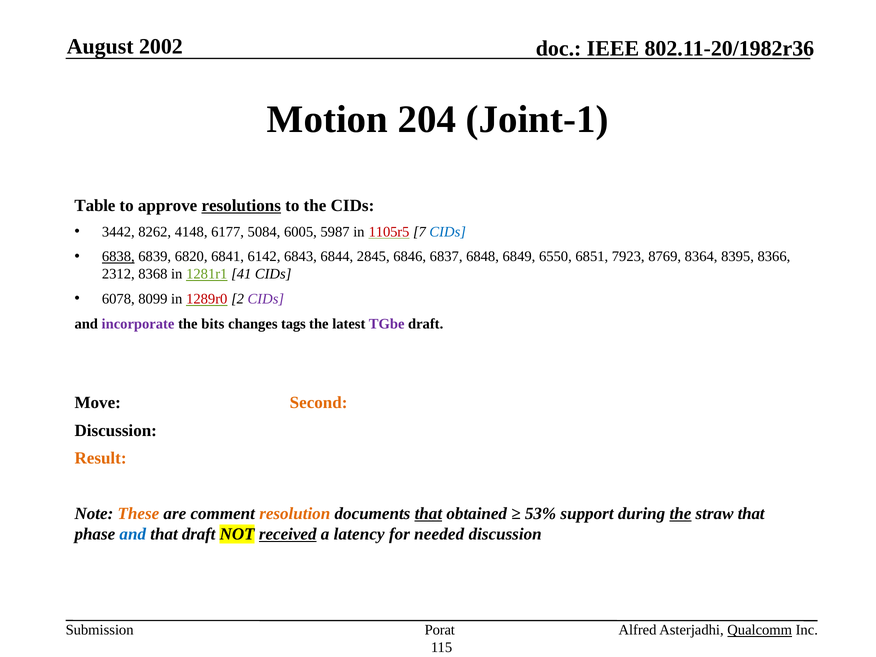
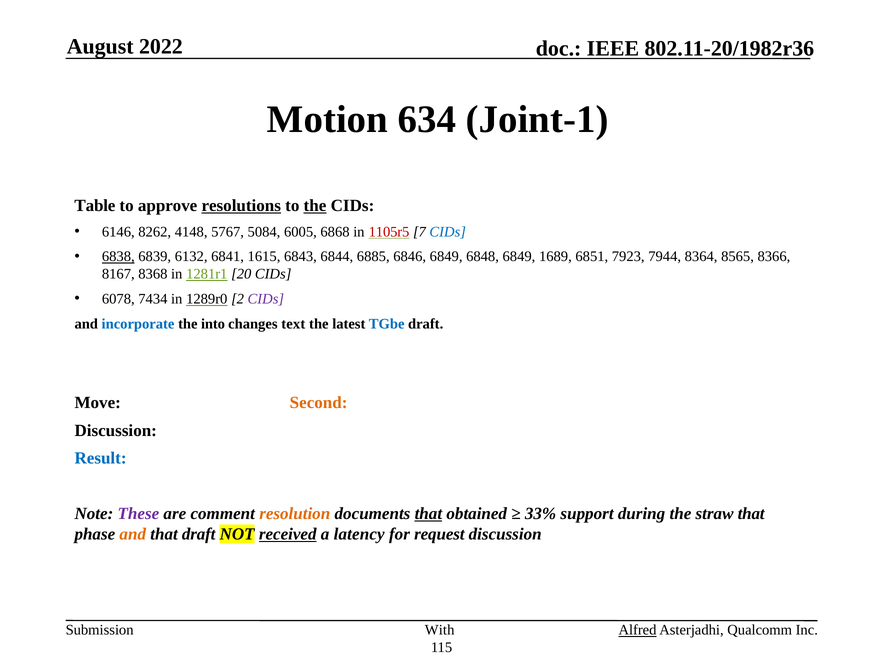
2002: 2002 -> 2022
204: 204 -> 634
the at (315, 206) underline: none -> present
3442: 3442 -> 6146
6177: 6177 -> 5767
5987: 5987 -> 6868
6820: 6820 -> 6132
6142: 6142 -> 1615
2845: 2845 -> 6885
6846 6837: 6837 -> 6849
6550: 6550 -> 1689
8769: 8769 -> 7944
8395: 8395 -> 8565
2312: 2312 -> 8167
41: 41 -> 20
8099: 8099 -> 7434
1289r0 colour: red -> black
incorporate colour: purple -> blue
bits: bits -> into
tags: tags -> text
TGbe colour: purple -> blue
Result colour: orange -> blue
These colour: orange -> purple
53%: 53% -> 33%
the at (680, 514) underline: present -> none
and at (133, 534) colour: blue -> orange
needed: needed -> request
Porat: Porat -> With
Alfred underline: none -> present
Qualcomm underline: present -> none
